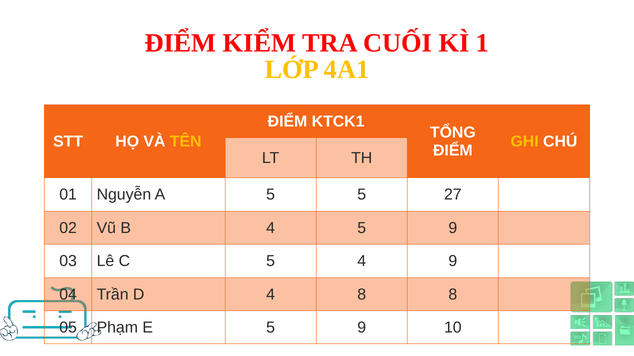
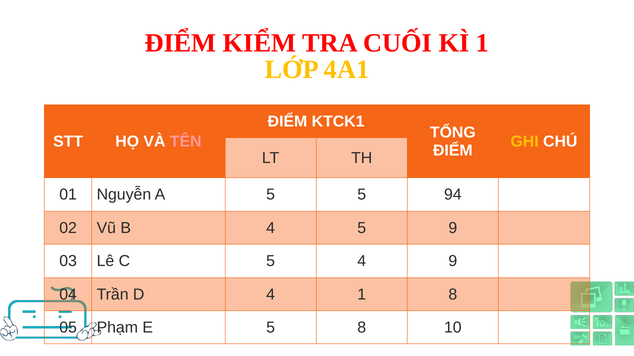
TÊN colour: yellow -> pink
27: 27 -> 94
4 8: 8 -> 1
E 5 9: 9 -> 8
